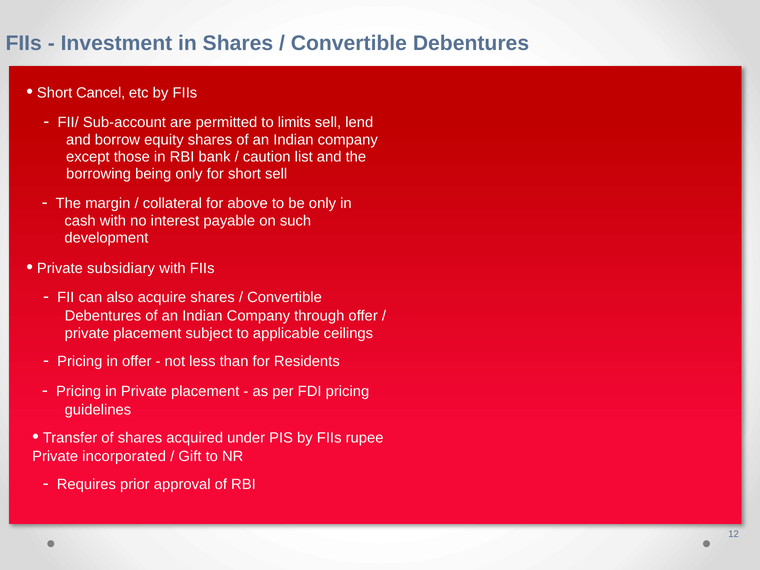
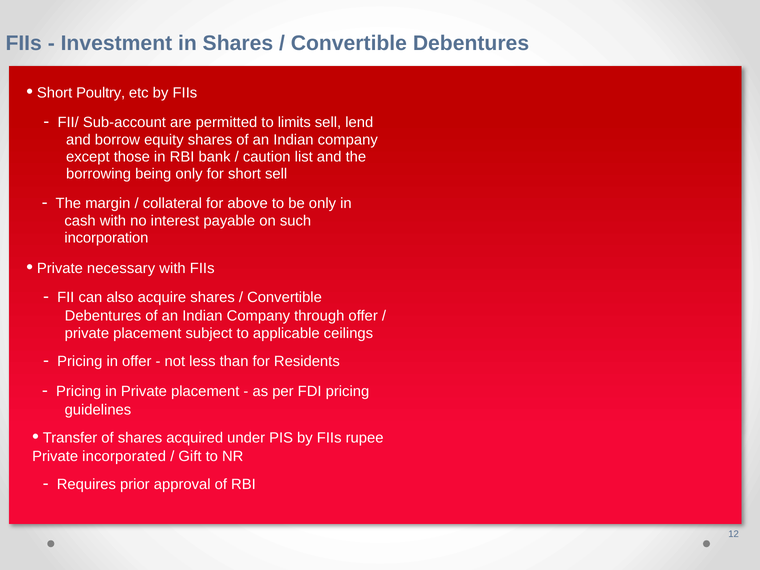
Cancel: Cancel -> Poultry
development: development -> incorporation
subsidiary: subsidiary -> necessary
